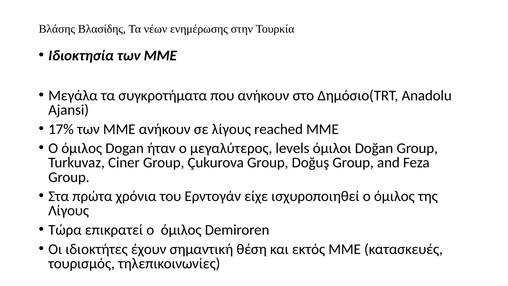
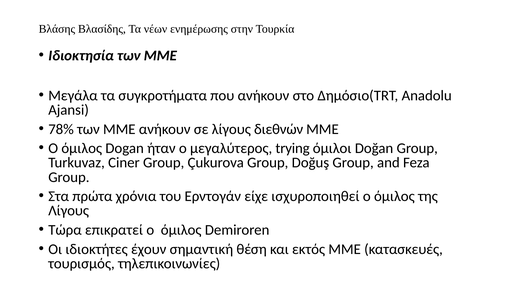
17%: 17% -> 78%
reached: reached -> διεθνών
levels: levels -> trying
